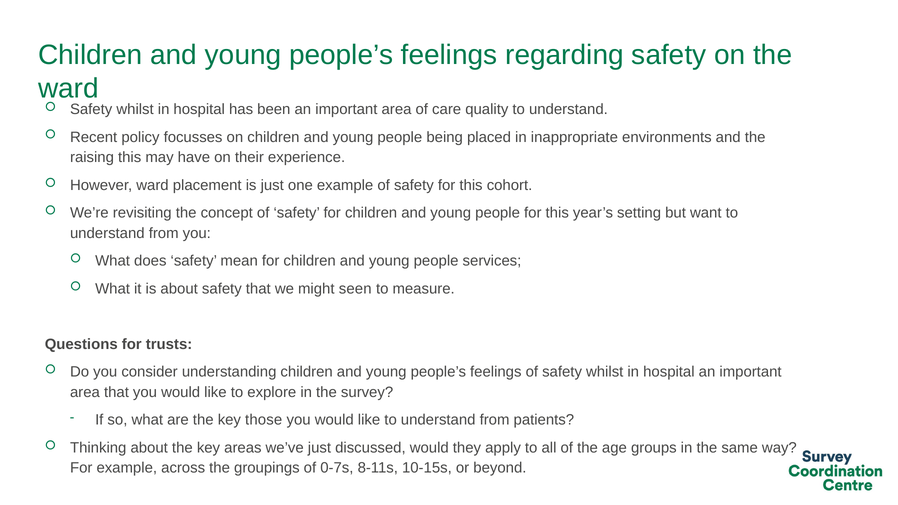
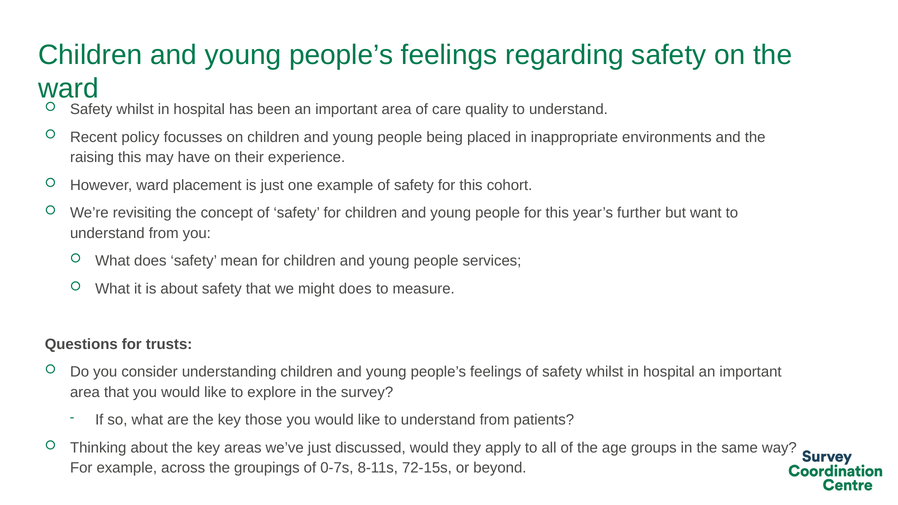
setting: setting -> further
might seen: seen -> does
10-15s: 10-15s -> 72-15s
